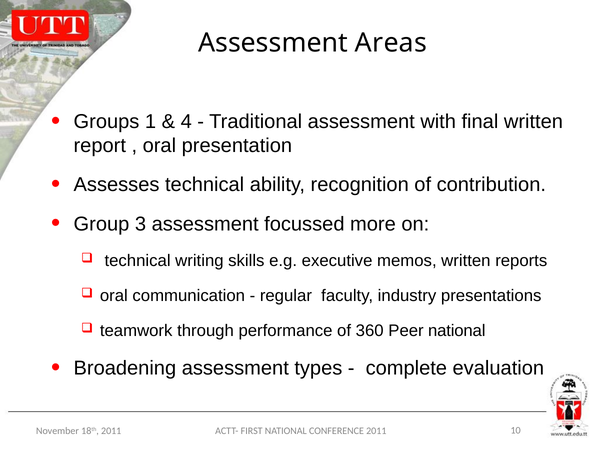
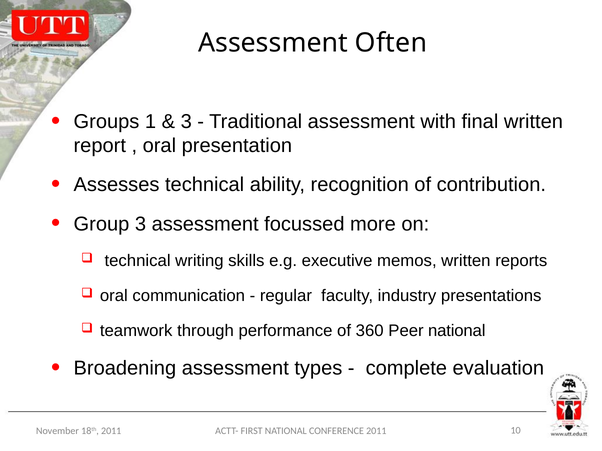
Areas: Areas -> Often
4 at (186, 122): 4 -> 3
